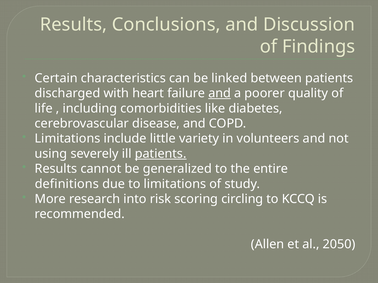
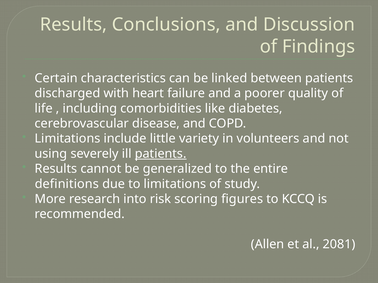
and at (220, 93) underline: present -> none
circling: circling -> figures
2050: 2050 -> 2081
